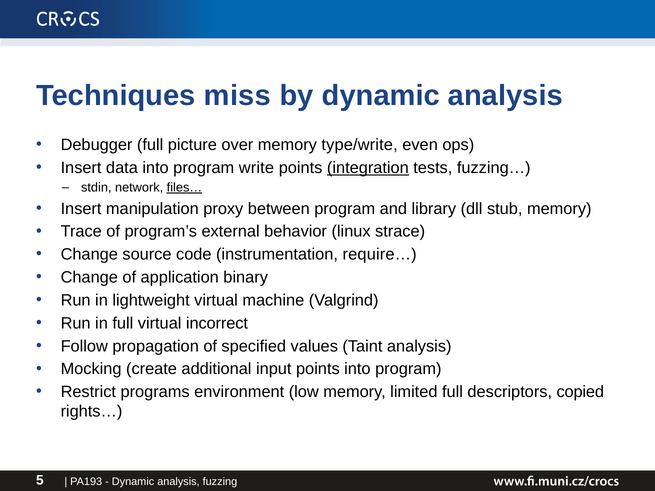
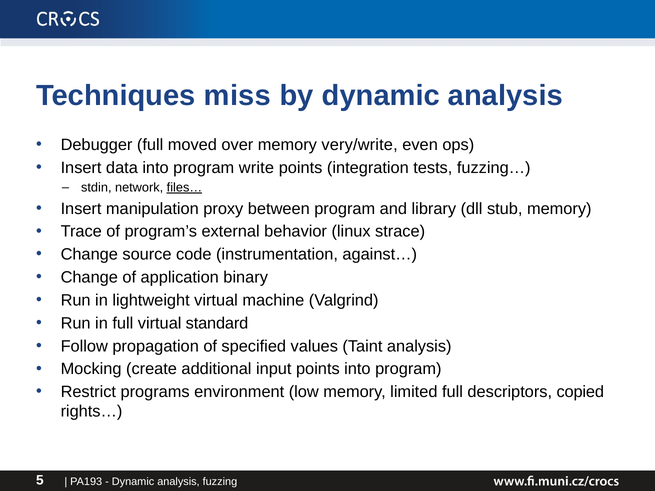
picture: picture -> moved
type/write: type/write -> very/write
integration underline: present -> none
require…: require… -> against…
incorrect: incorrect -> standard
